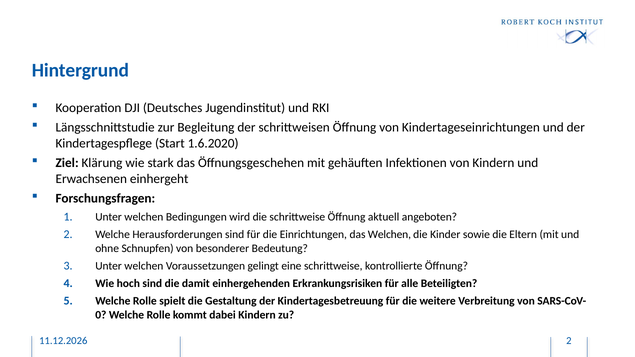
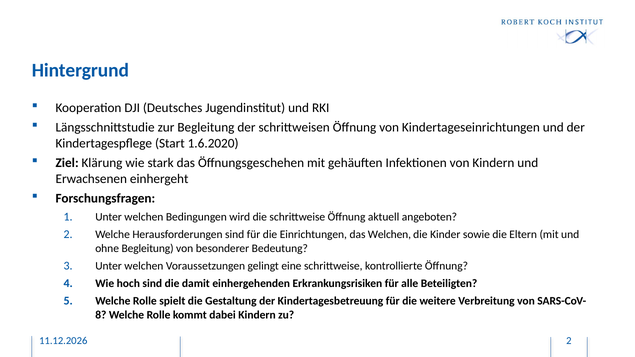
ohne Schnupfen: Schnupfen -> Begleitung
0: 0 -> 8
